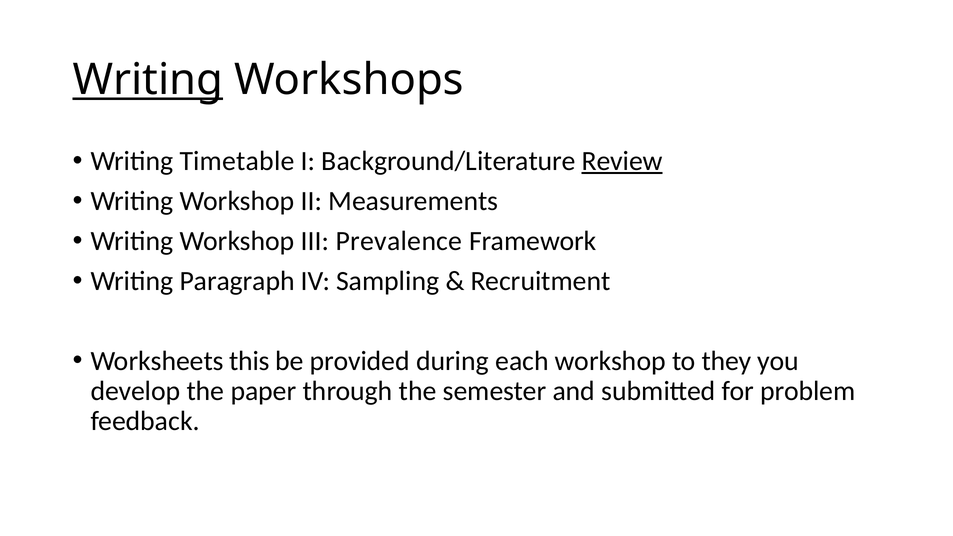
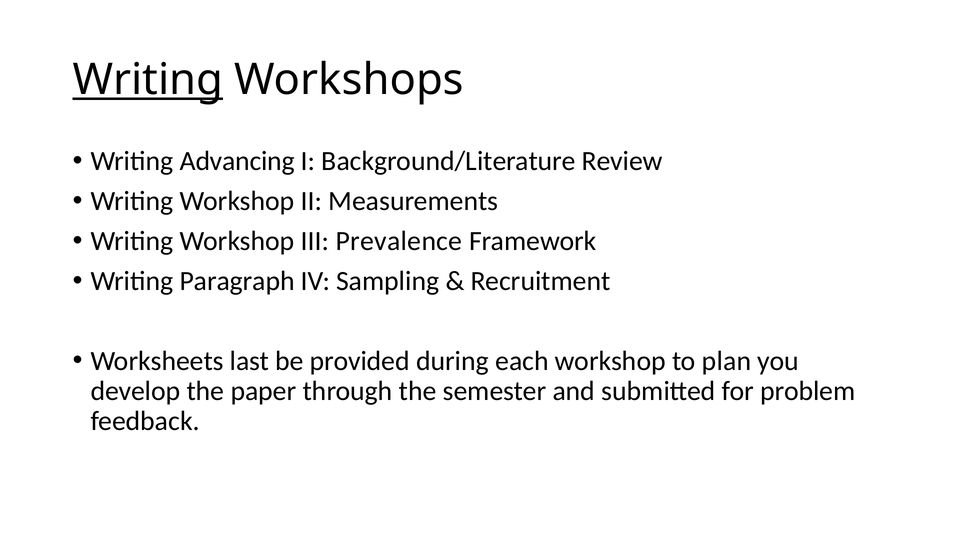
Timetable: Timetable -> Advancing
Review underline: present -> none
this: this -> last
they: they -> plan
